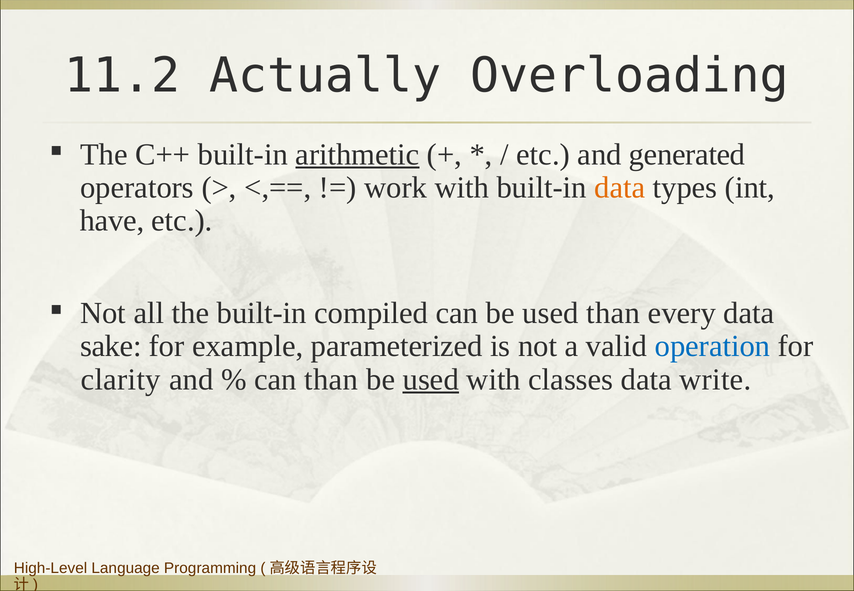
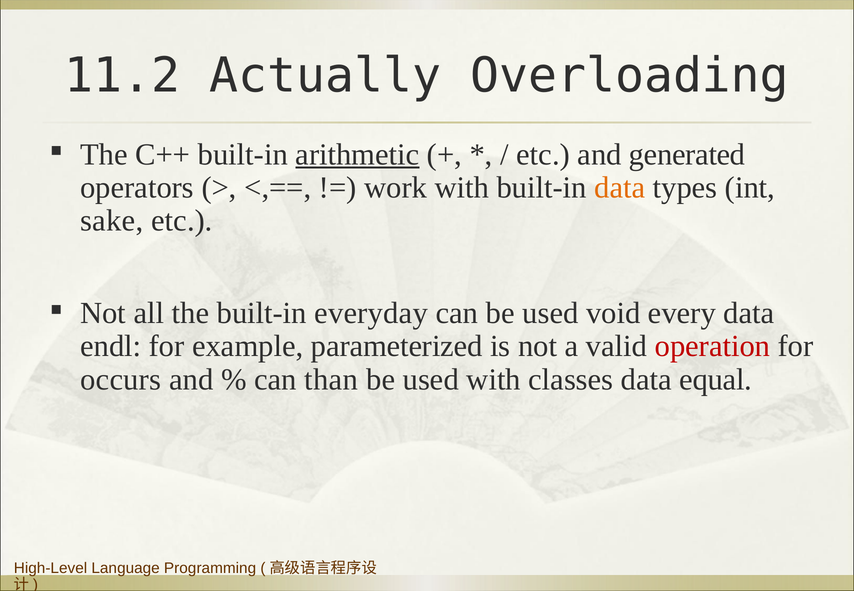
have: have -> sake
compiled: compiled -> everyday
used than: than -> void
sake: sake -> endl
operation colour: blue -> red
clarity: clarity -> occurs
used at (431, 380) underline: present -> none
write: write -> equal
